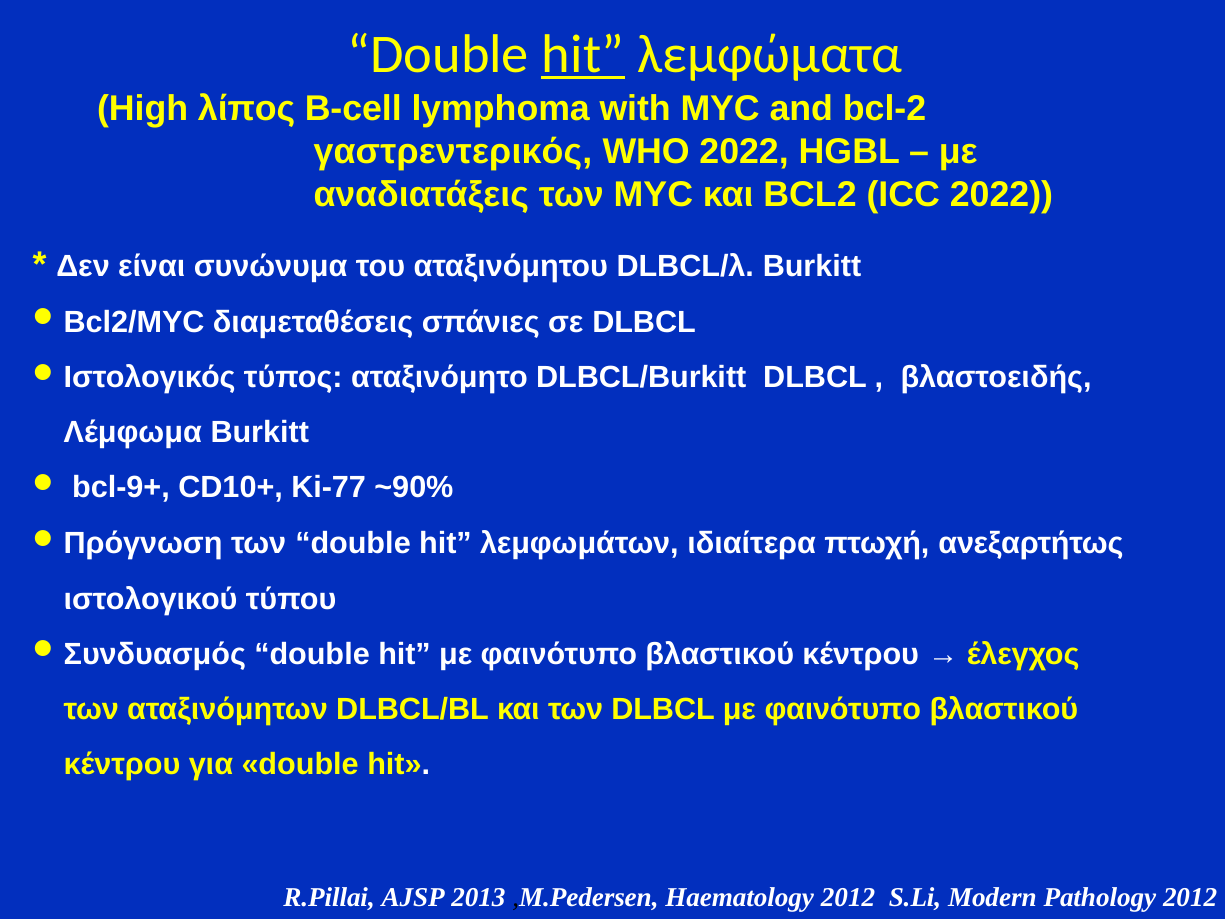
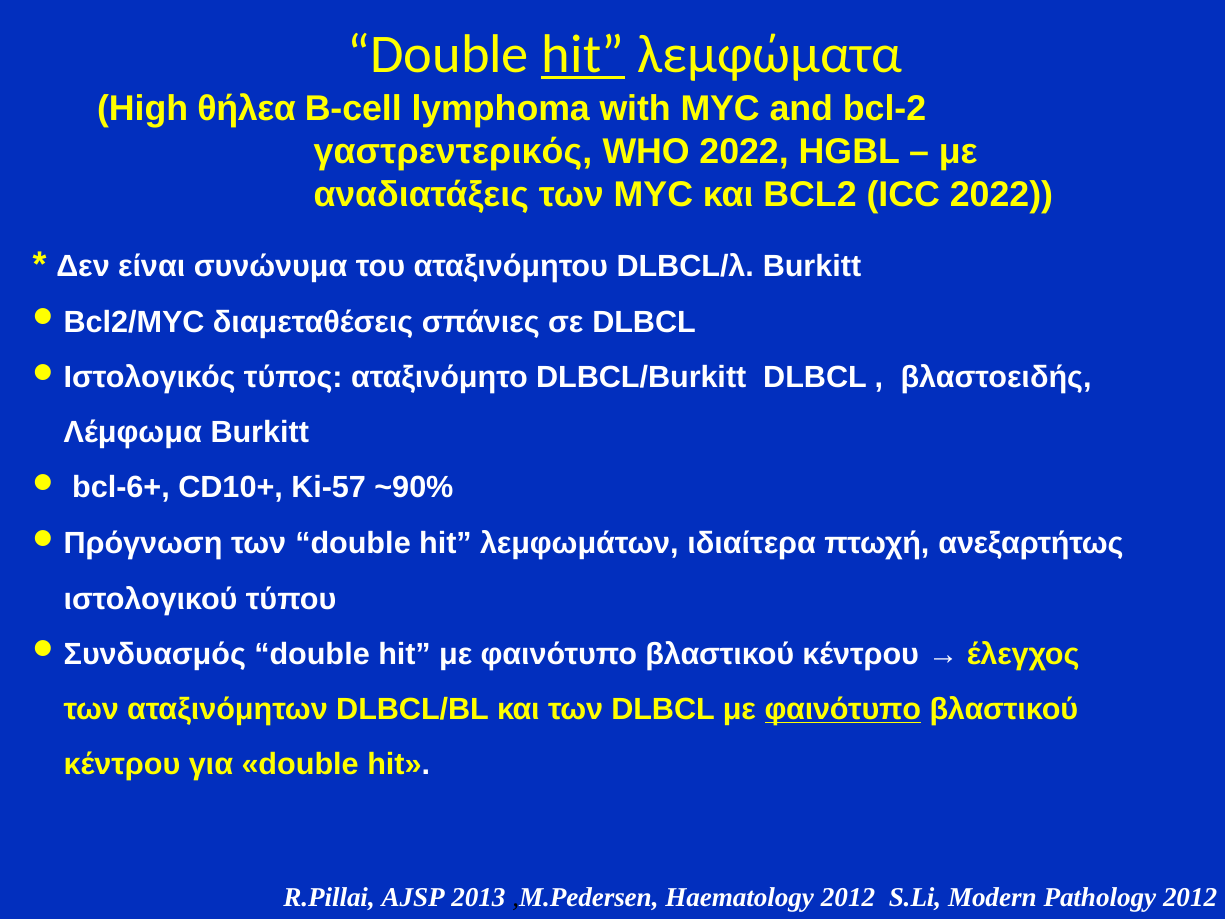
λίπος: λίπος -> θήλεα
bcl-9+: bcl-9+ -> bcl-6+
Ki-77: Ki-77 -> Ki-57
φαινότυπο at (843, 709) underline: none -> present
